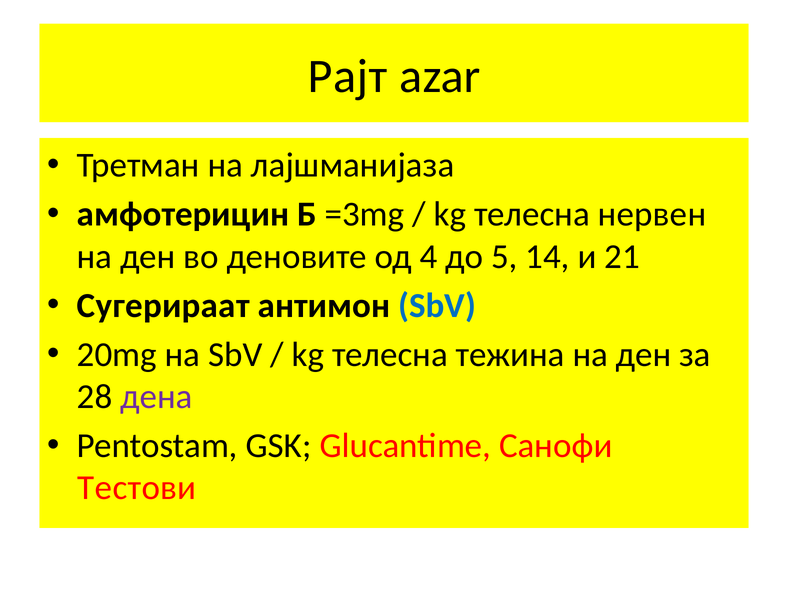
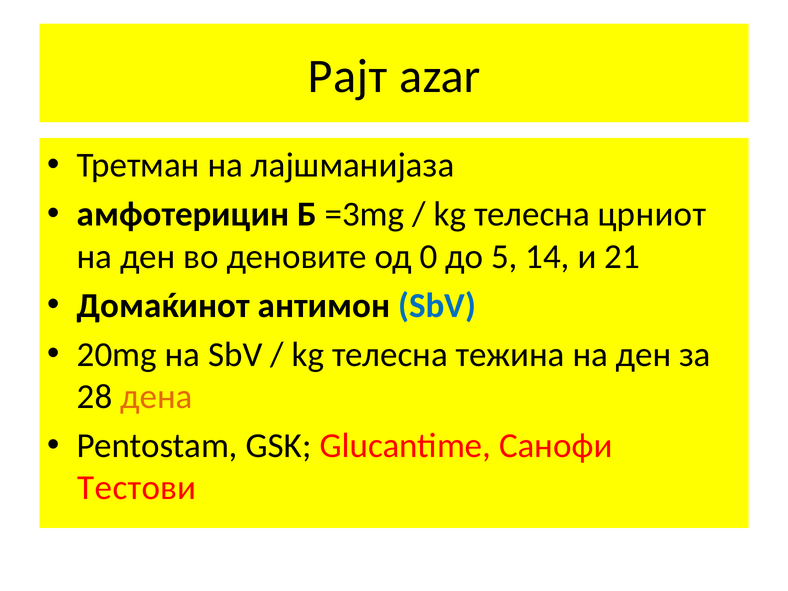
нервен: нервен -> црниот
4: 4 -> 0
Сугерираат: Сугерираат -> Домаќинот
дена colour: purple -> orange
